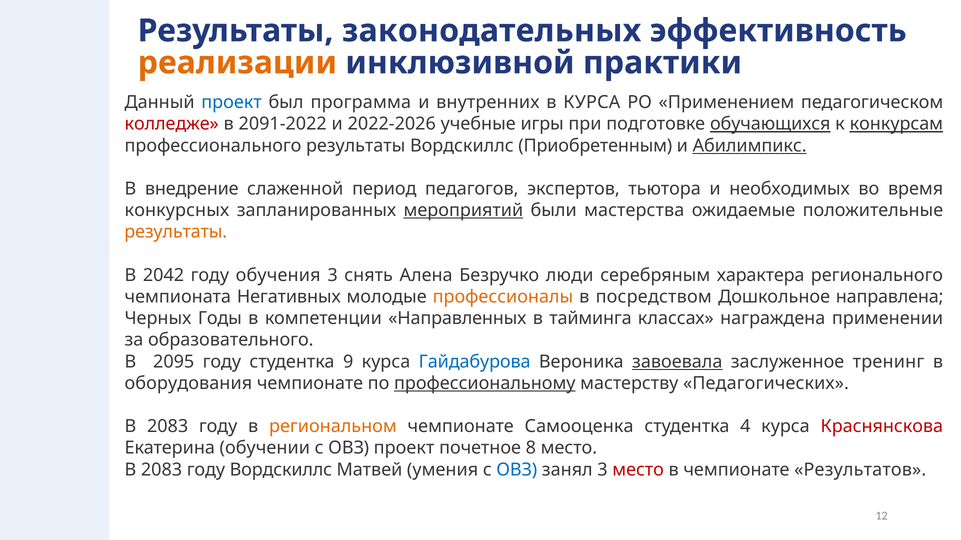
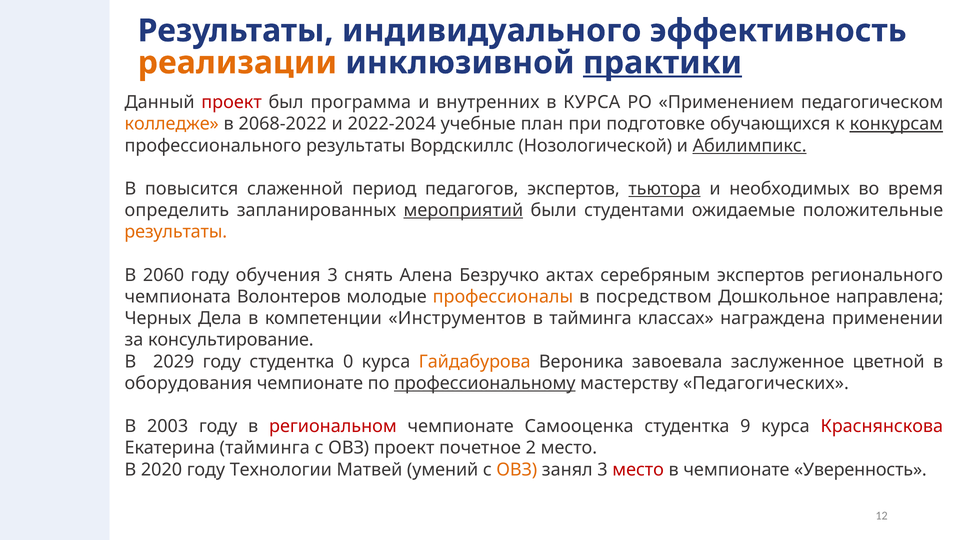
законодательных: законодательных -> индивидуального
практики underline: none -> present
проект at (232, 102) colour: blue -> red
колледже colour: red -> orange
2091-2022: 2091-2022 -> 2068-2022
2022-2026: 2022-2026 -> 2022-2024
игры: игры -> план
обучающихся underline: present -> none
Приобретенным: Приобретенным -> Нозологической
внедрение: внедрение -> повысится
тьютора underline: none -> present
конкурсных: конкурсных -> определить
мастерства: мастерства -> студентами
2042: 2042 -> 2060
люди: люди -> актах
серебряным характера: характера -> экспертов
Негативных: Негативных -> Волонтеров
Годы: Годы -> Дела
Направленных: Направленных -> Инструментов
образовательного: образовательного -> консультирование
2095: 2095 -> 2029
9: 9 -> 0
Гайдабурова colour: blue -> orange
завоевала underline: present -> none
тренинг: тренинг -> цветной
2083 at (168, 427): 2083 -> 2003
региональном colour: orange -> red
4: 4 -> 9
Екатерина обучении: обучении -> тайминга
8: 8 -> 2
2083 at (162, 470): 2083 -> 2020
году Вордскиллс: Вордскиллс -> Технологии
умения: умения -> умений
ОВЗ at (517, 470) colour: blue -> orange
Результатов: Результатов -> Уверенность
